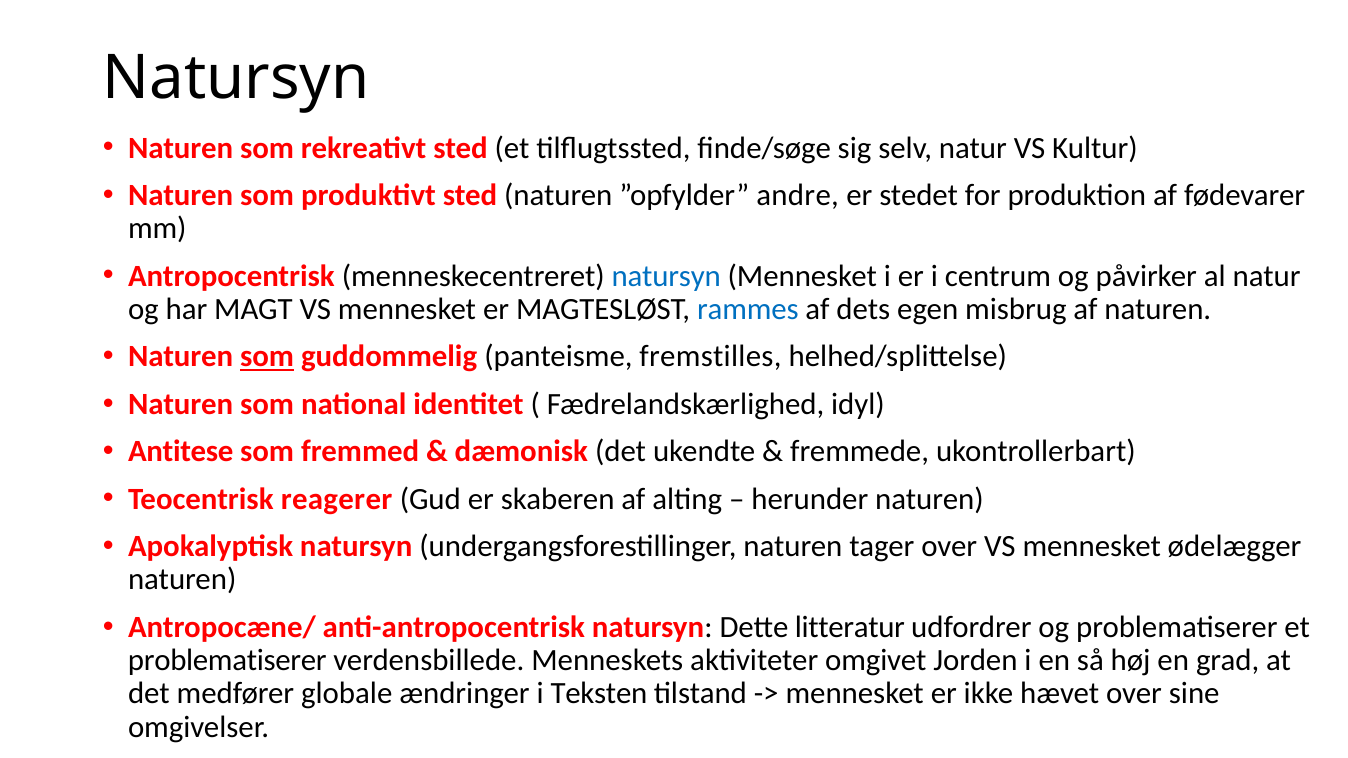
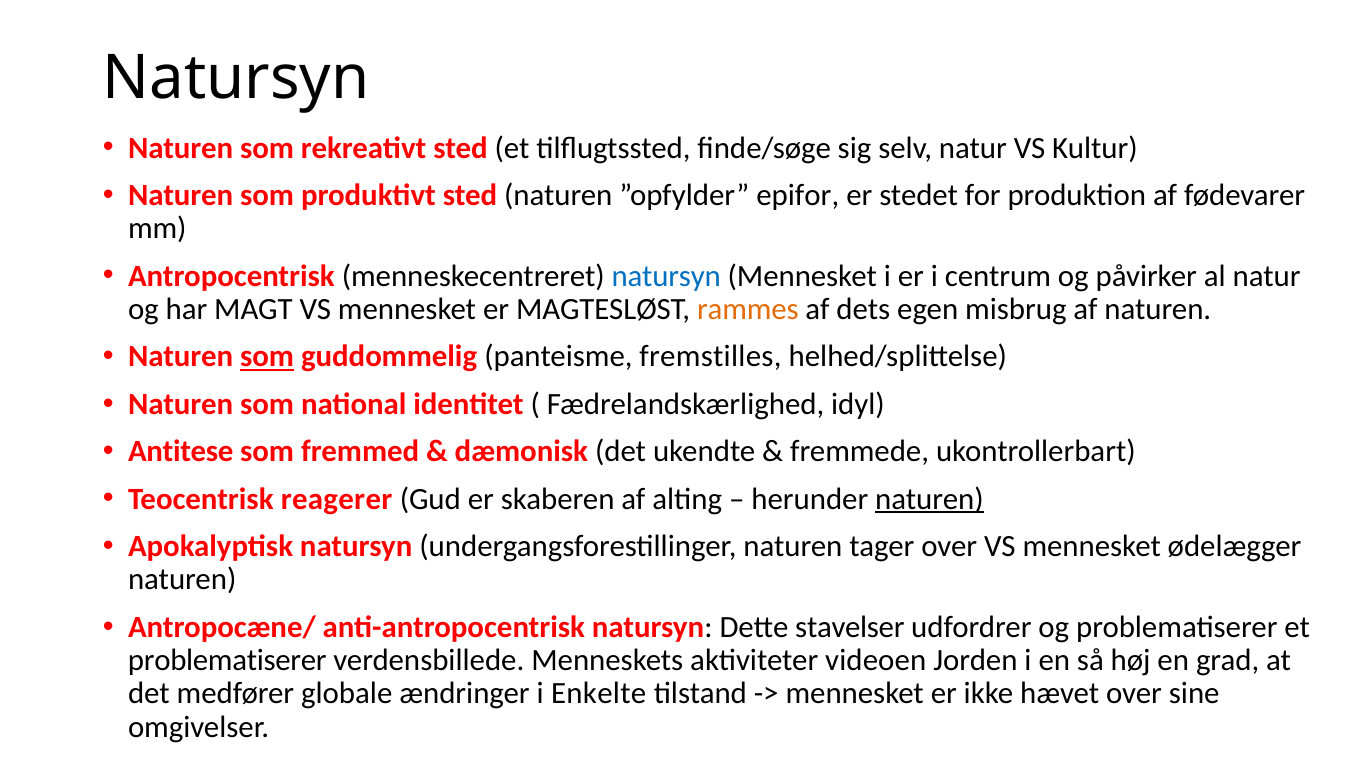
andre: andre -> epifor
rammes colour: blue -> orange
naturen at (929, 499) underline: none -> present
litteratur: litteratur -> stavelser
omgivet: omgivet -> videoen
Teksten: Teksten -> Enkelte
